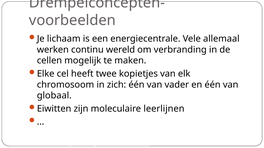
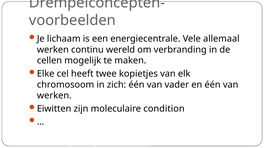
globaal at (54, 96): globaal -> werken
leerlijnen: leerlijnen -> condition
